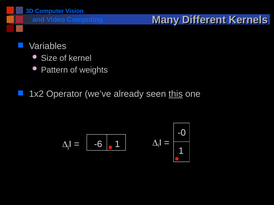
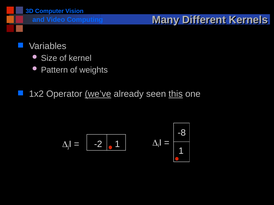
we’ve underline: none -> present
-0: -0 -> -8
-6: -6 -> -2
